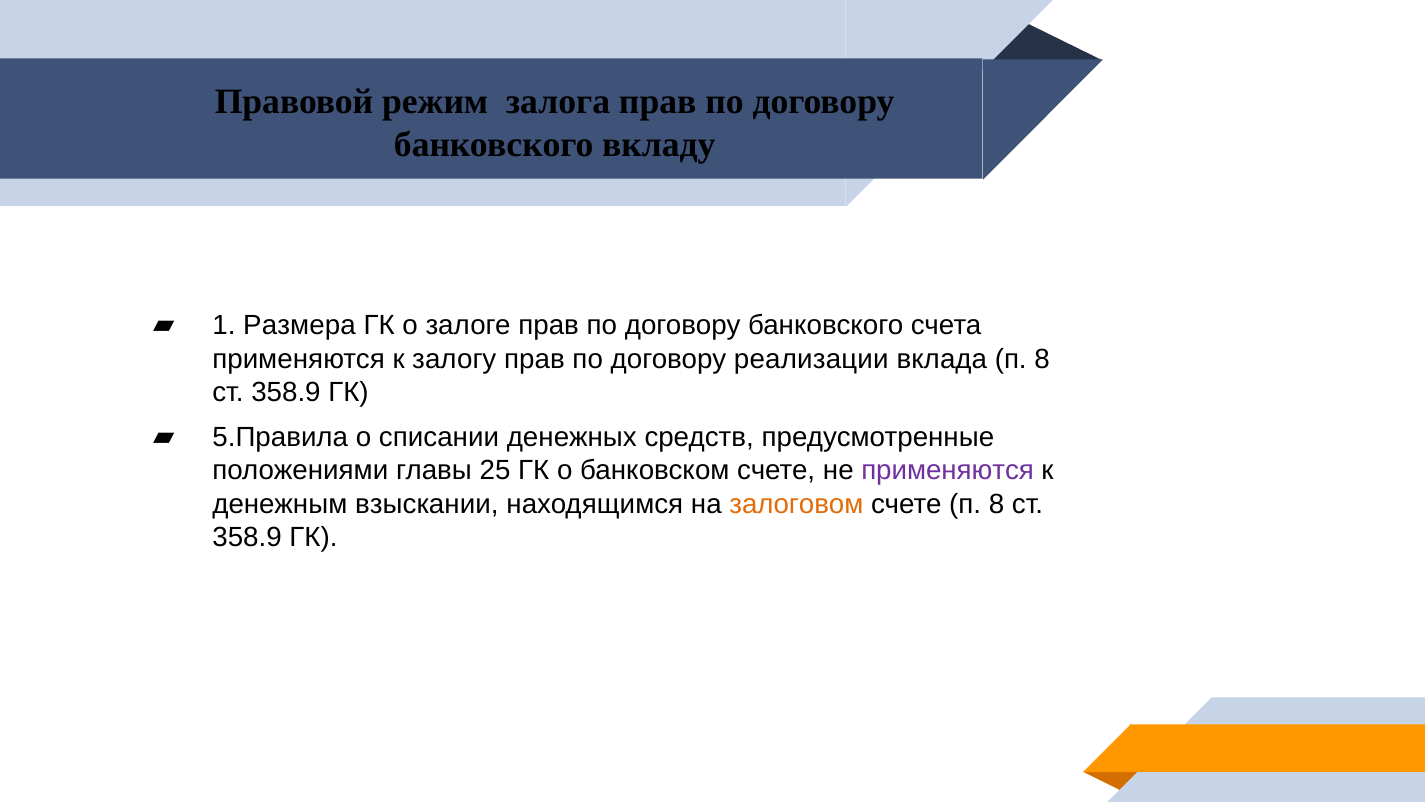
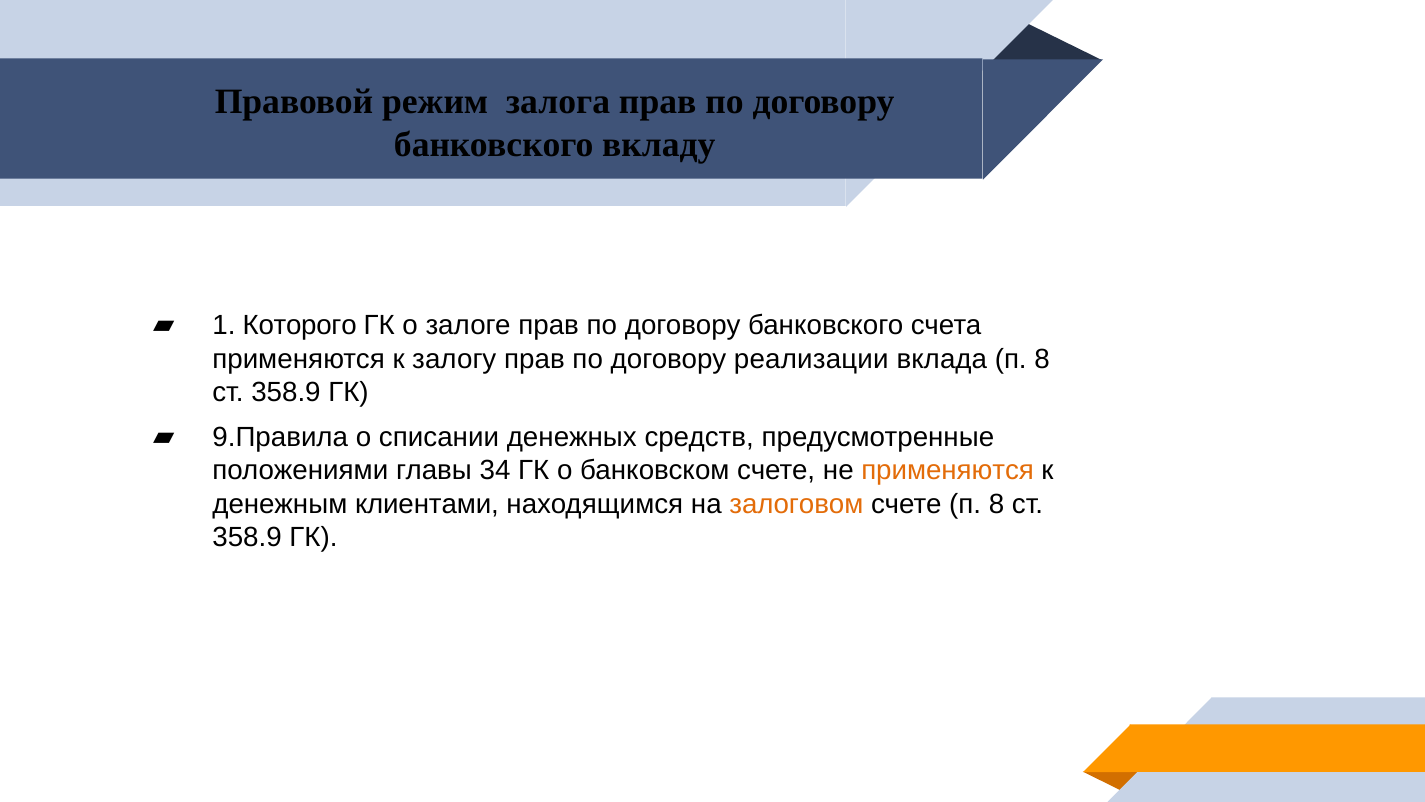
Размера: Размера -> Которого
5.Правила: 5.Правила -> 9.Правила
25: 25 -> 34
применяются at (948, 470) colour: purple -> orange
взыскании: взыскании -> клиентами
